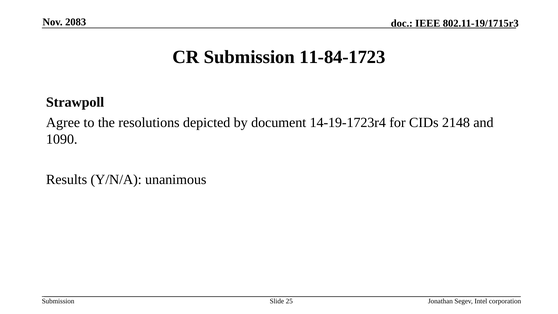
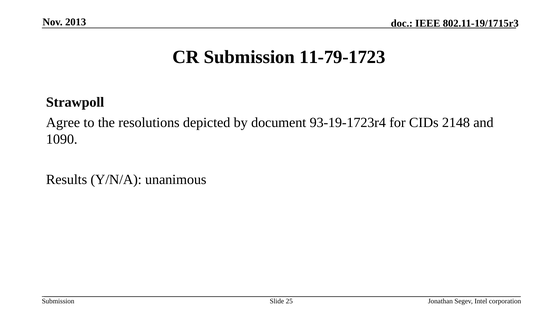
2083: 2083 -> 2013
11-84-1723: 11-84-1723 -> 11-79-1723
14-19-1723r4: 14-19-1723r4 -> 93-19-1723r4
